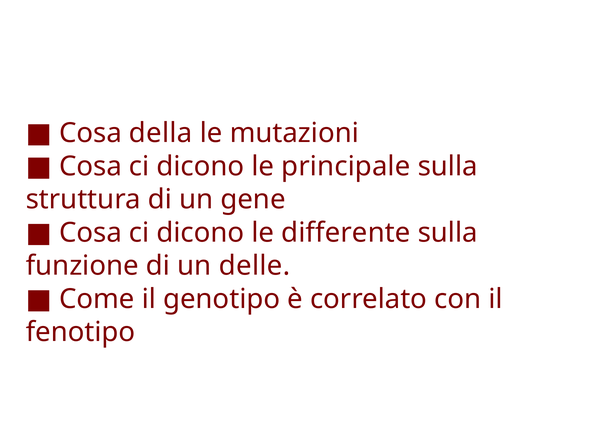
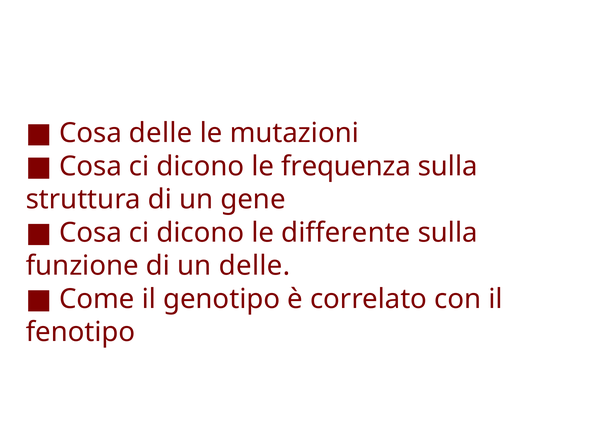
Cosa della: della -> delle
principale: principale -> frequenza
